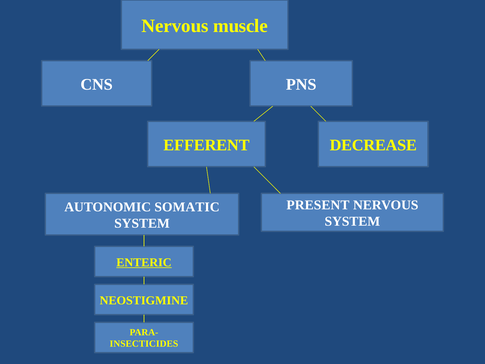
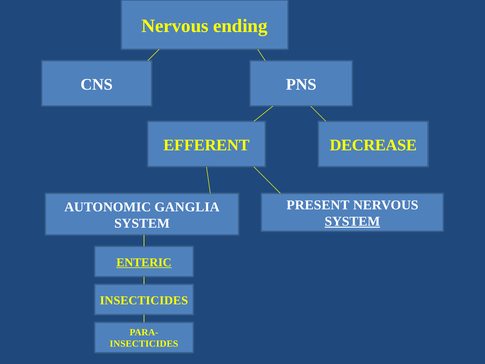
muscle: muscle -> ending
SOMATIC: SOMATIC -> GANGLIA
SYSTEM at (352, 221) underline: none -> present
NEOSTIGMINE at (144, 300): NEOSTIGMINE -> INSECTICIDES
